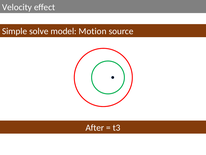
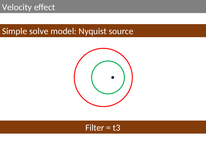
Motion: Motion -> Nyquist
After: After -> Filter
